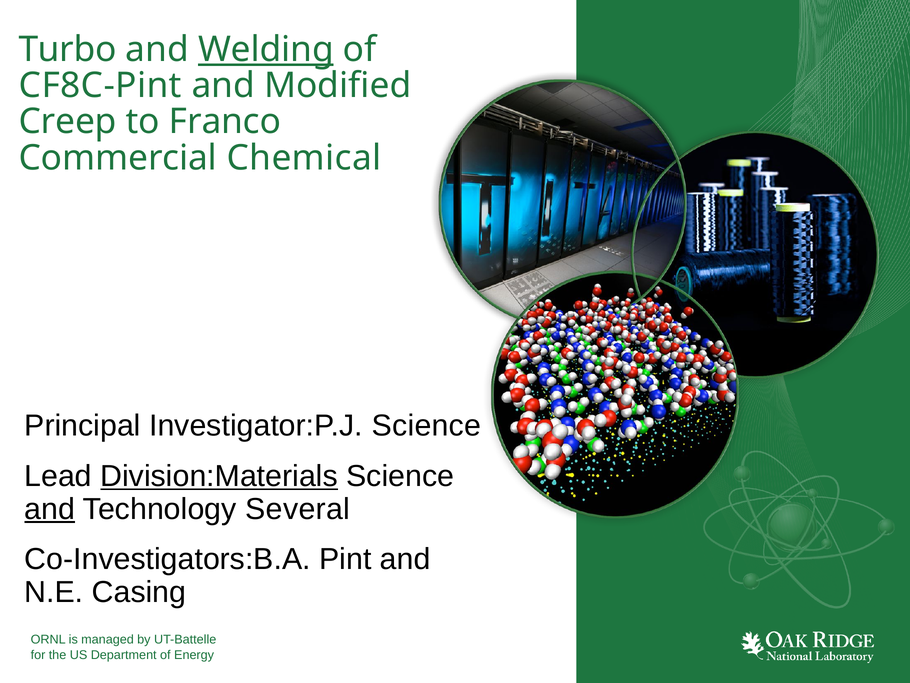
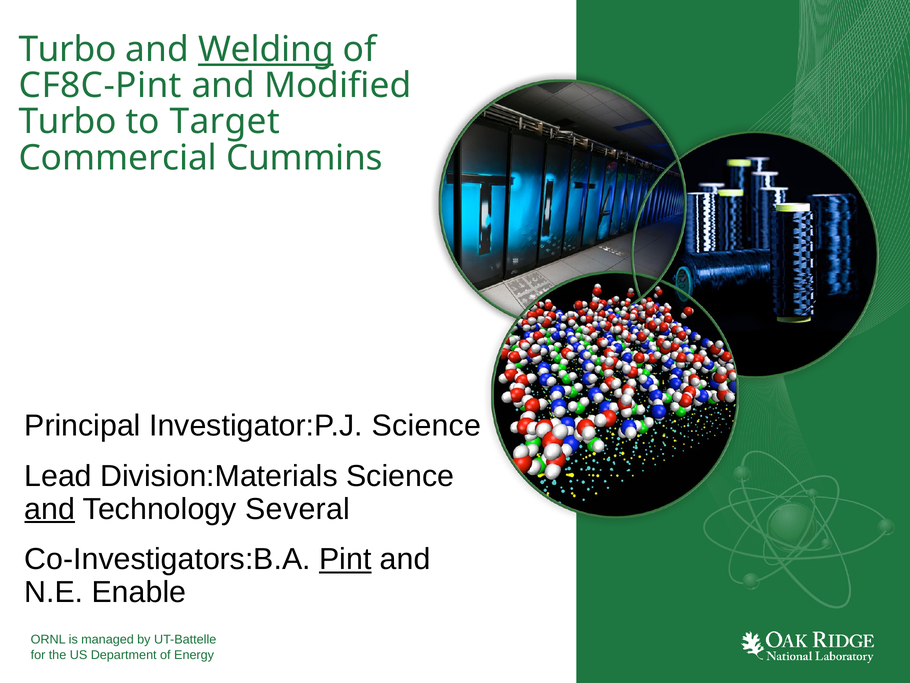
Creep at (68, 122): Creep -> Turbo
Franco: Franco -> Target
Chemical: Chemical -> Cummins
Division:Materials underline: present -> none
Pint underline: none -> present
Casing: Casing -> Enable
